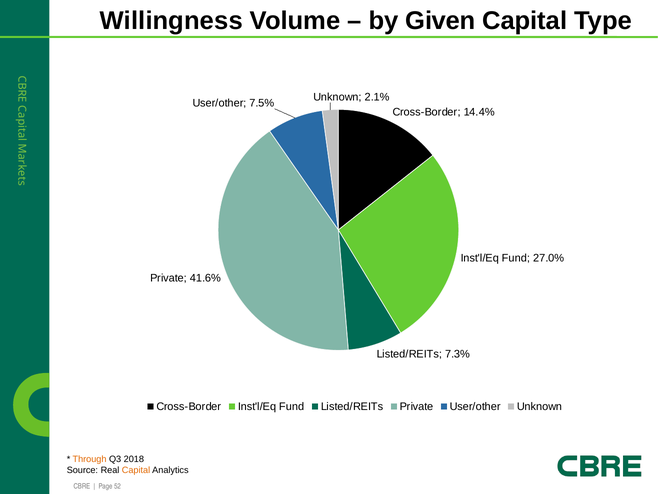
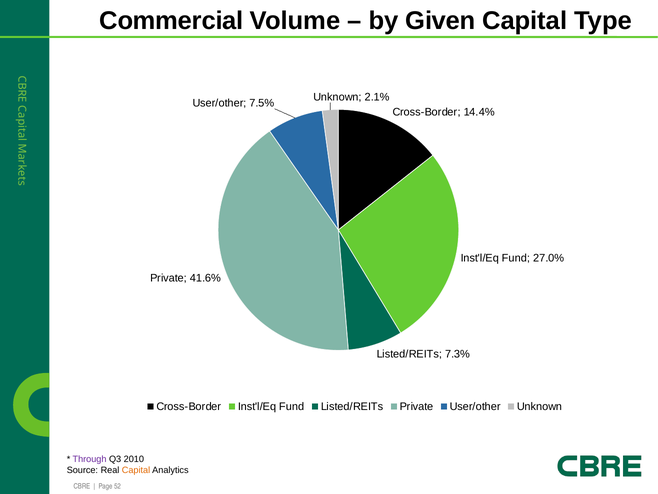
Willingness: Willingness -> Commercial
Through colour: orange -> purple
2018: 2018 -> 2010
